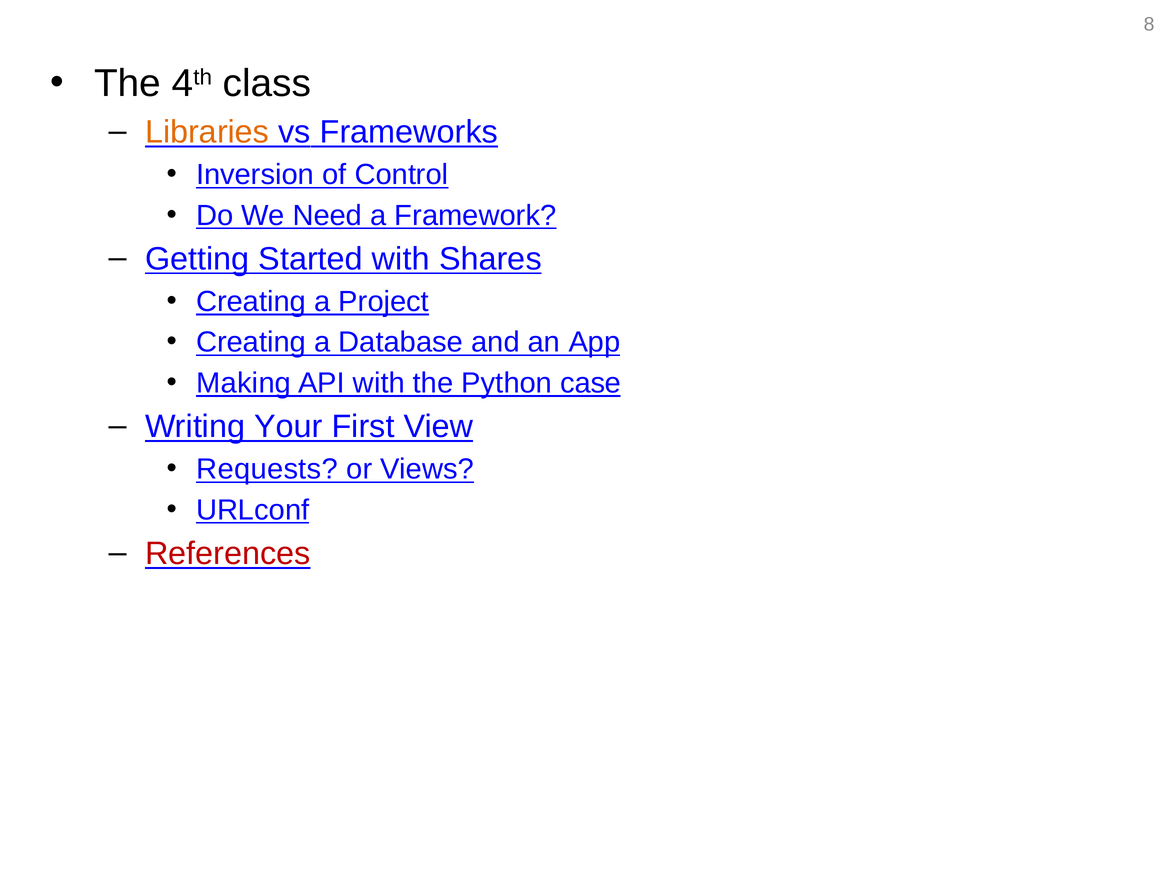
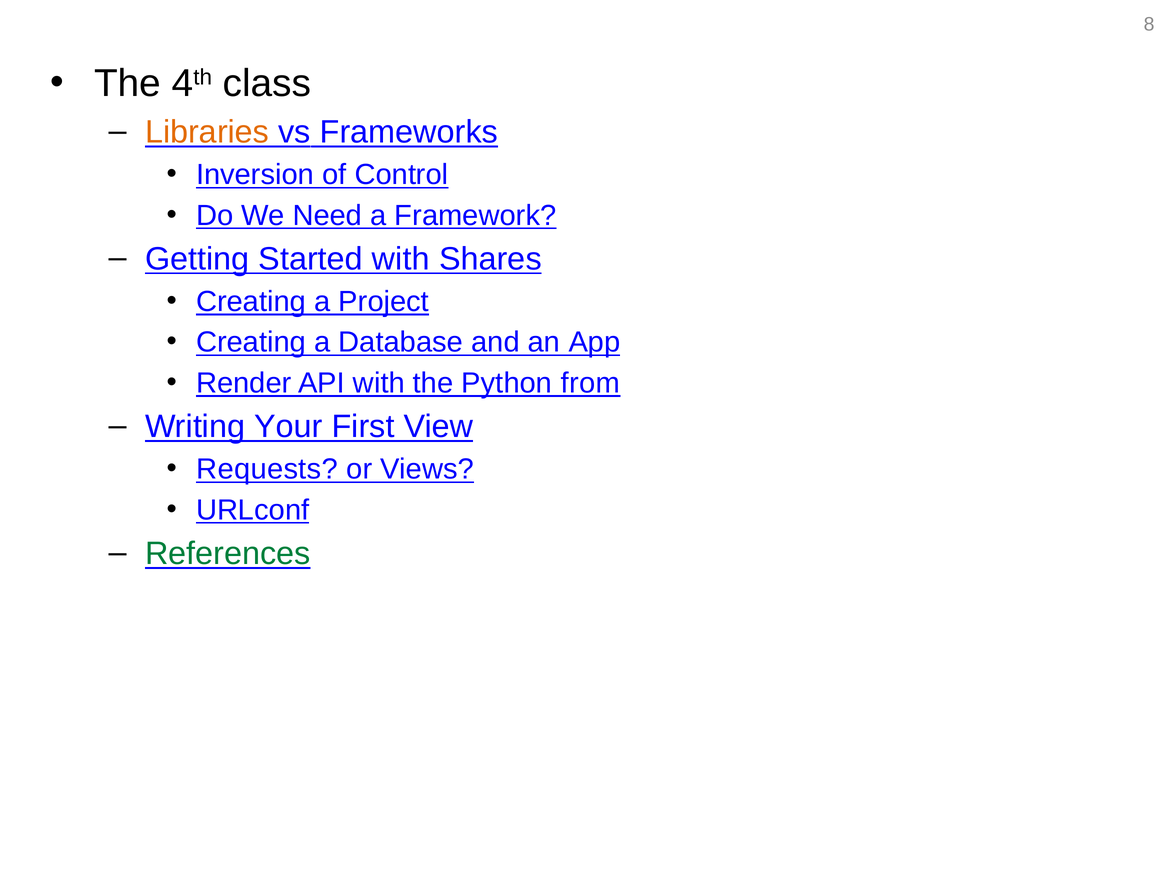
Making: Making -> Render
case: case -> from
References colour: red -> green
